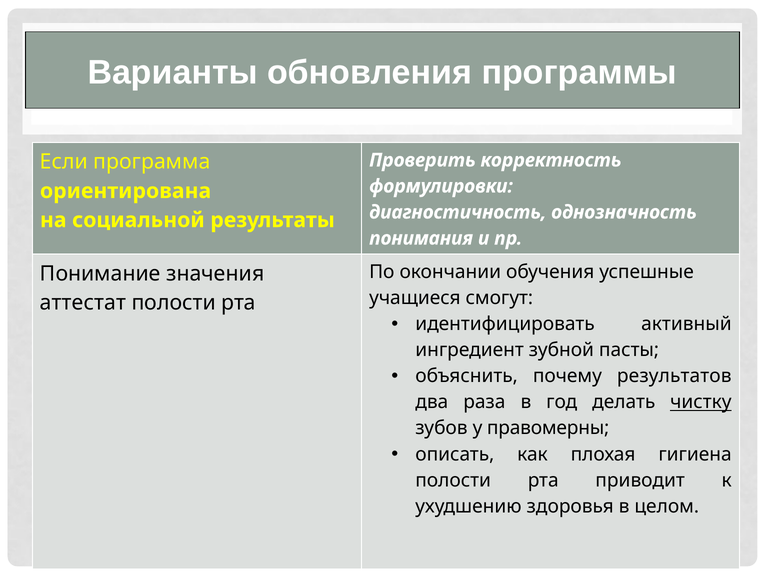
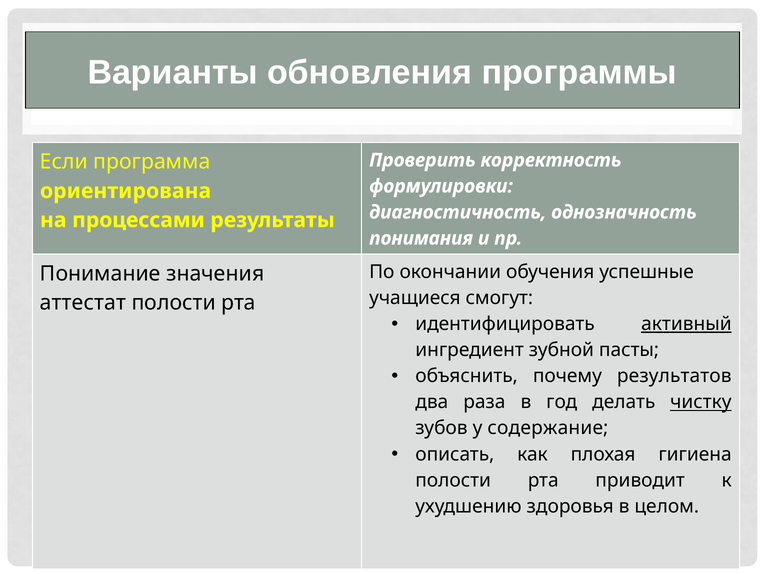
социальной: социальной -> процессами
активный underline: none -> present
правомерны: правомерны -> содержание
